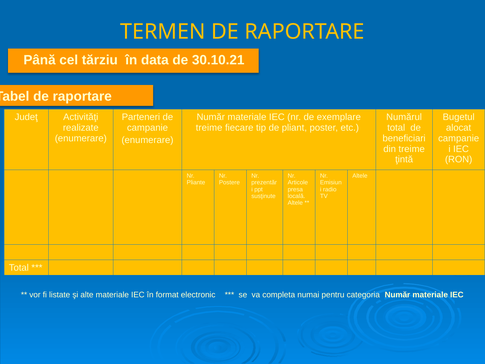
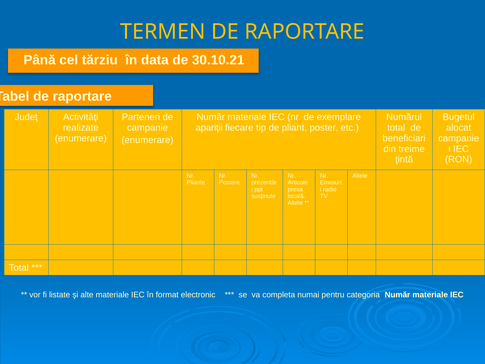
treime at (209, 128): treime -> apariţii
